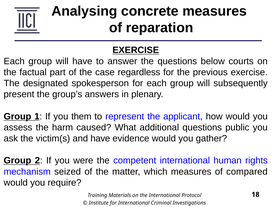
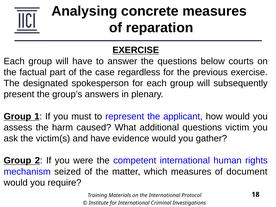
them: them -> must
public: public -> victim
compared: compared -> document
